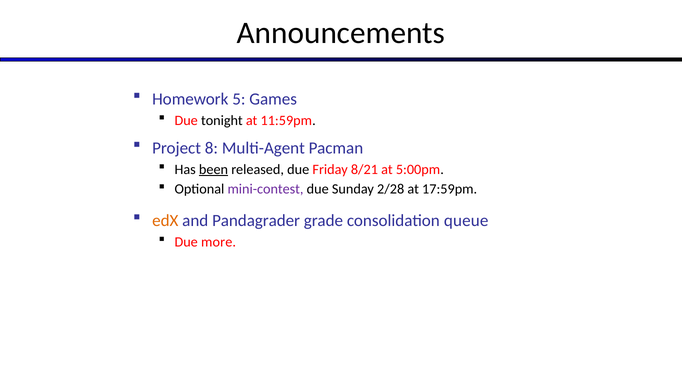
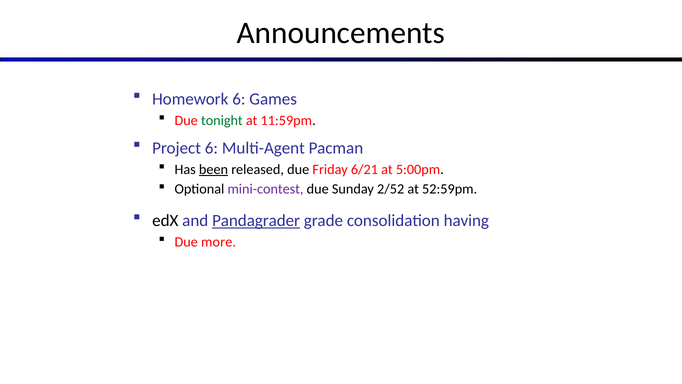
Homework 5: 5 -> 6
tonight colour: black -> green
Project 8: 8 -> 6
8/21: 8/21 -> 6/21
2/28: 2/28 -> 2/52
17:59pm: 17:59pm -> 52:59pm
edX colour: orange -> black
Pandagrader underline: none -> present
queue: queue -> having
